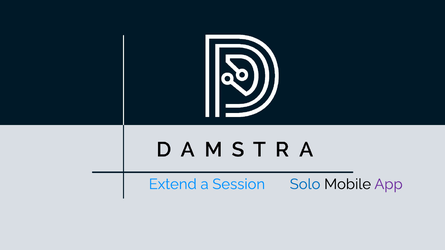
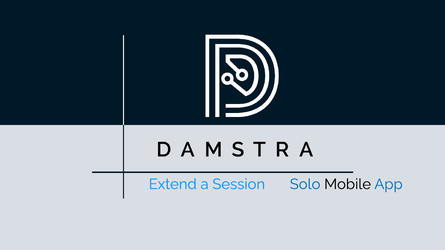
App colour: purple -> blue
